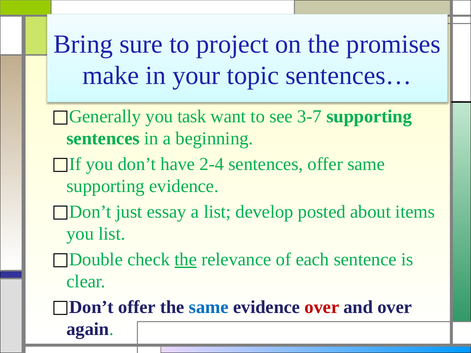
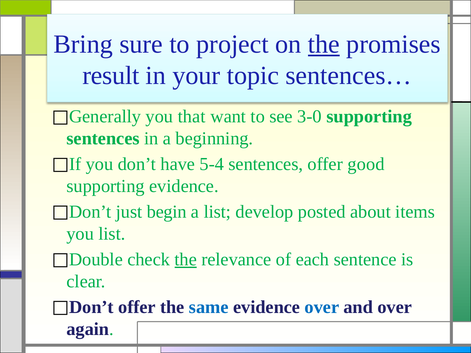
the at (324, 44) underline: none -> present
make: make -> result
task: task -> that
3-7: 3-7 -> 3-0
2-4: 2-4 -> 5-4
offer same: same -> good
essay: essay -> begin
over at (322, 307) colour: red -> blue
